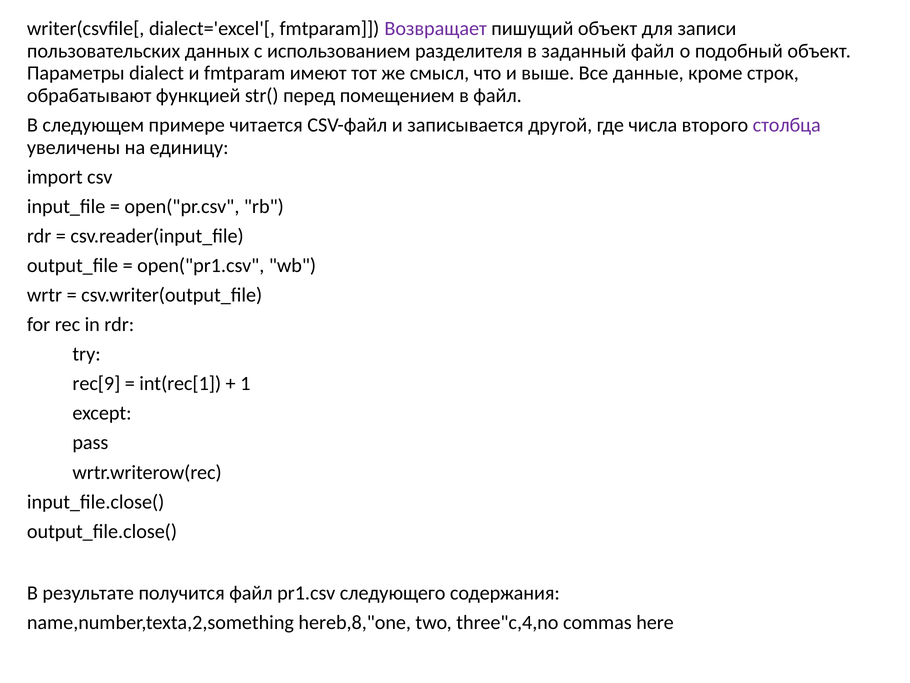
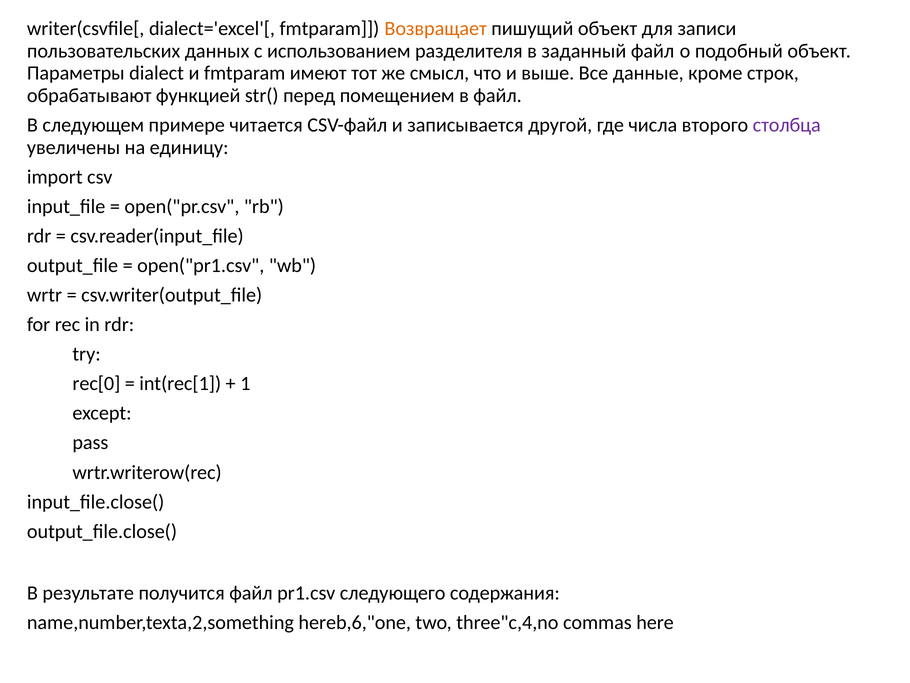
Возвращает colour: purple -> orange
rec[9: rec[9 -> rec[0
hereb,8,"one: hereb,8,"one -> hereb,6,"one
